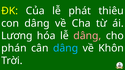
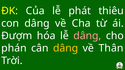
Lương: Lương -> Đượm
dâng at (66, 48) colour: light blue -> yellow
Khôn: Khôn -> Thân
